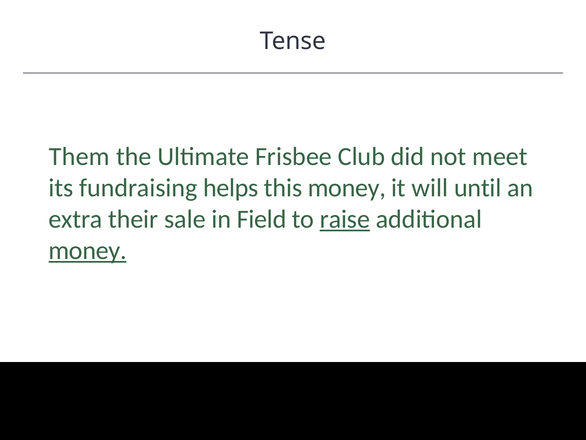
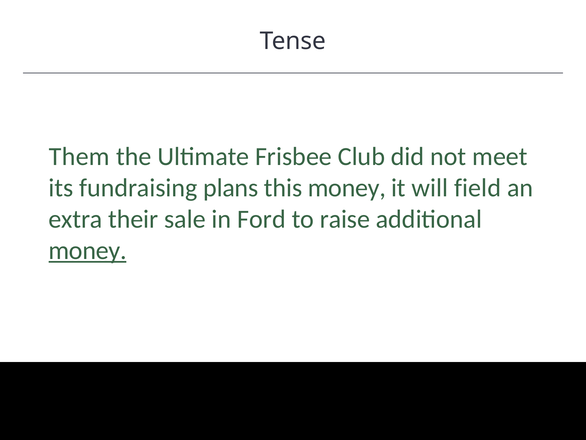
helps: helps -> plans
until: until -> field
Field: Field -> Ford
raise underline: present -> none
